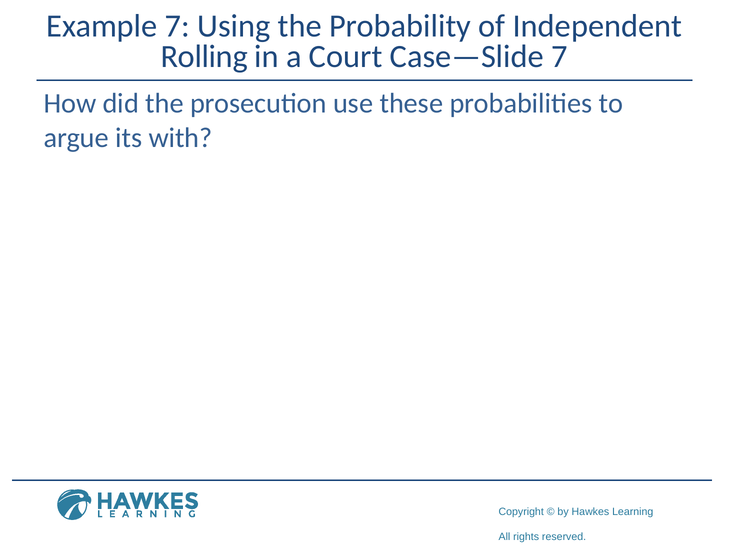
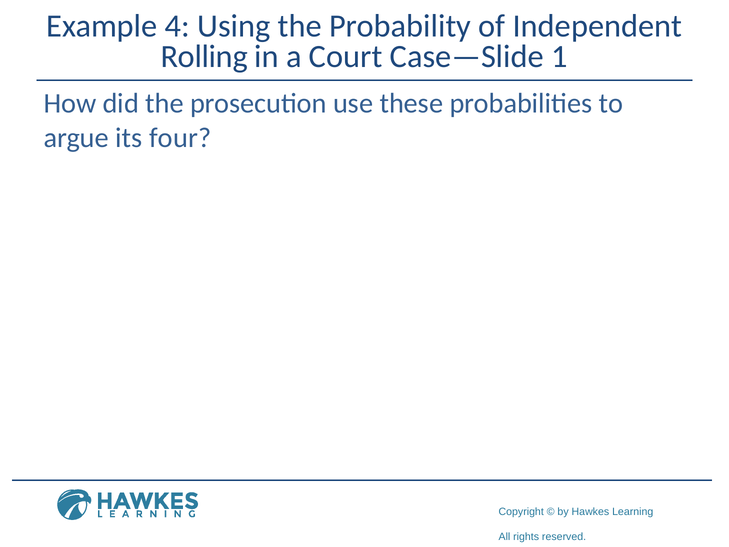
Example 7: 7 -> 4
Case—Slide 7: 7 -> 1
with: with -> four
